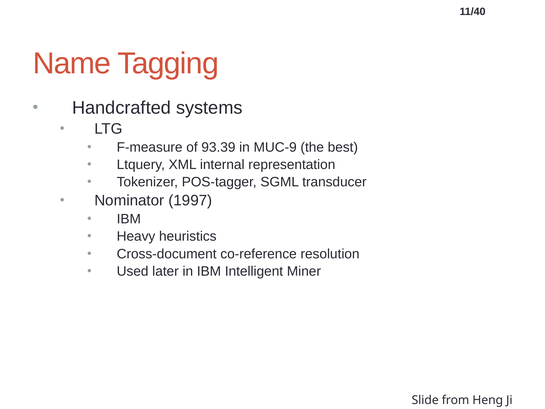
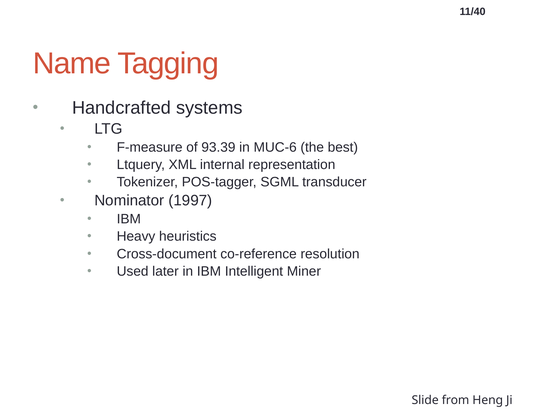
MUC-9: MUC-9 -> MUC-6
